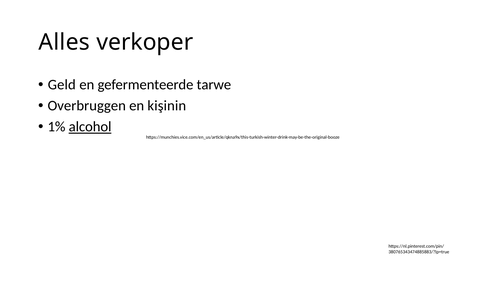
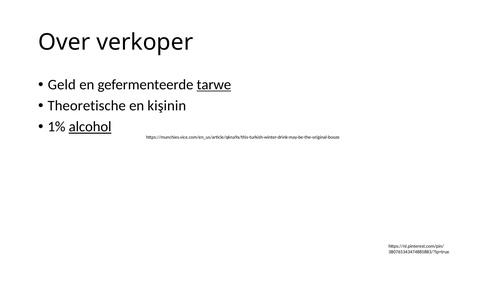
Alles: Alles -> Over
tarwe underline: none -> present
Overbruggen: Overbruggen -> Theoretische
